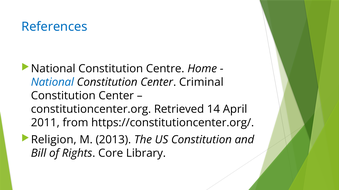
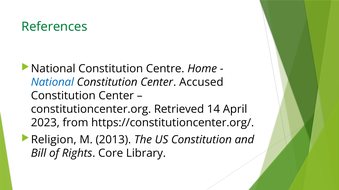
References colour: blue -> green
Criminal: Criminal -> Accused
2011: 2011 -> 2023
